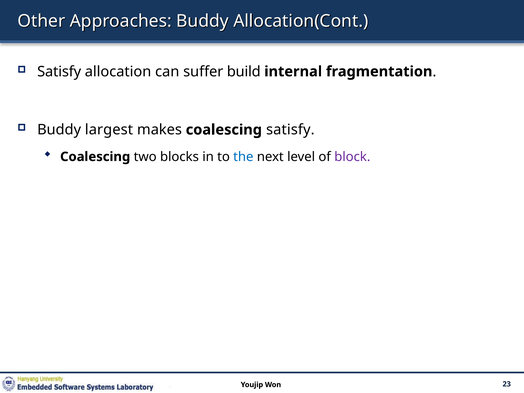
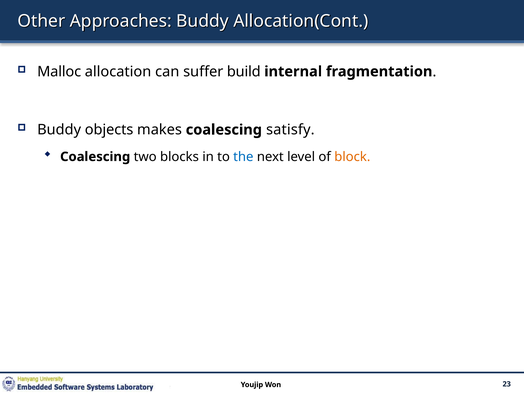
Satisfy at (59, 72): Satisfy -> Malloc
largest: largest -> objects
block colour: purple -> orange
